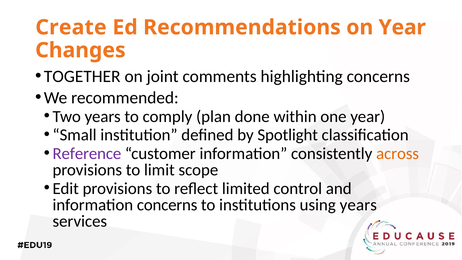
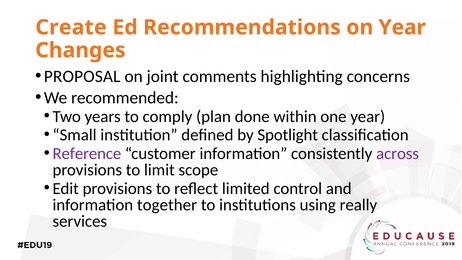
TOGETHER: TOGETHER -> PROPOSAL
across colour: orange -> purple
information concerns: concerns -> together
using years: years -> really
